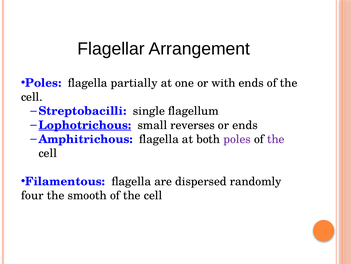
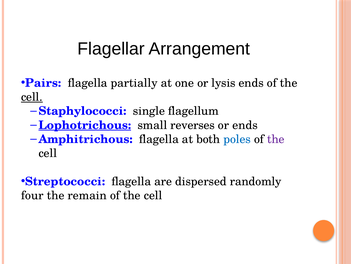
Poles at (43, 83): Poles -> Pairs
with: with -> lysis
cell at (32, 97) underline: none -> present
Streptobacilli: Streptobacilli -> Staphylococci
poles at (237, 139) colour: purple -> blue
Filamentous: Filamentous -> Streptococci
smooth: smooth -> remain
